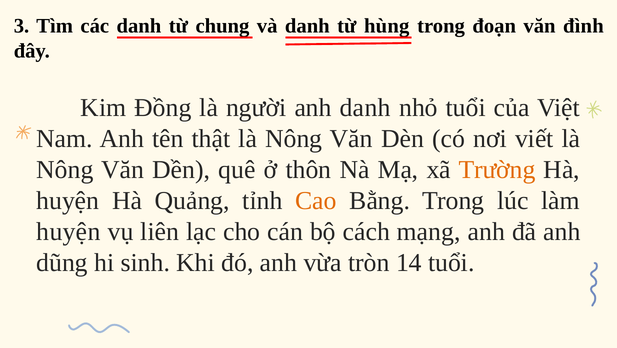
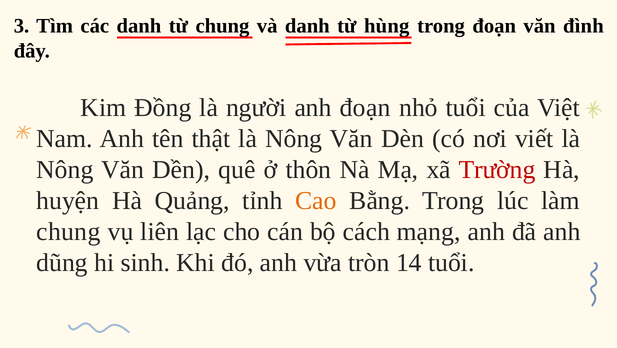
anh danh: danh -> đoạn
Trường colour: orange -> red
huyện at (68, 232): huyện -> chung
